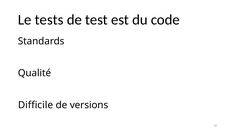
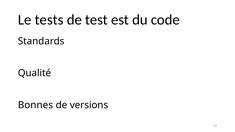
Difficile: Difficile -> Bonnes
